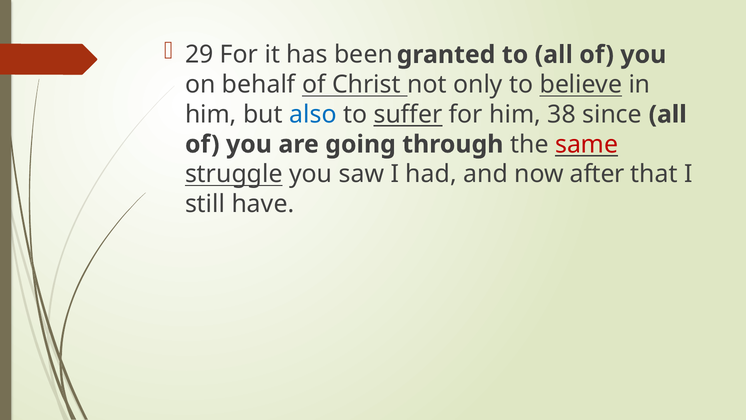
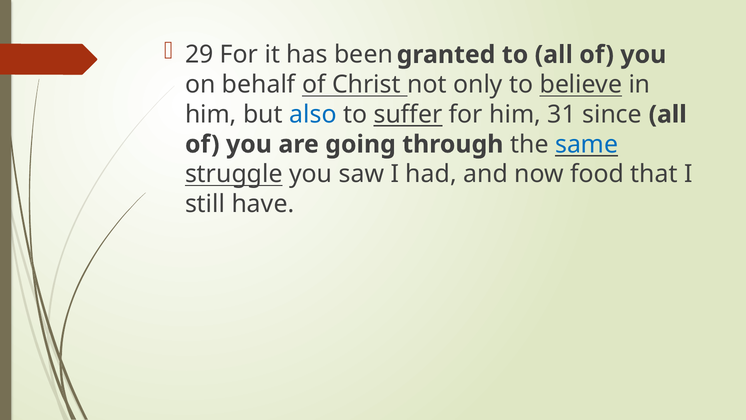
38: 38 -> 31
same colour: red -> blue
after: after -> food
